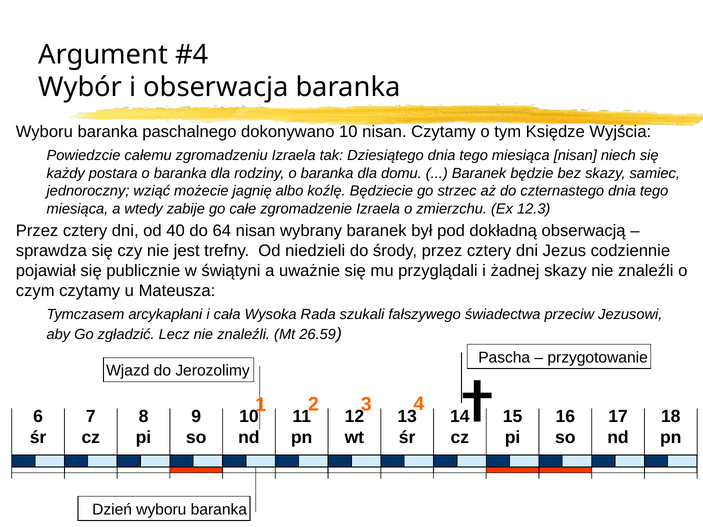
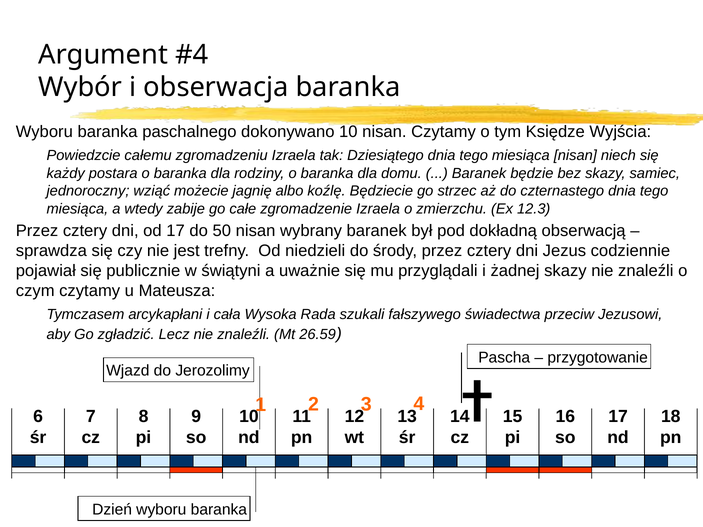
od 40: 40 -> 17
64: 64 -> 50
